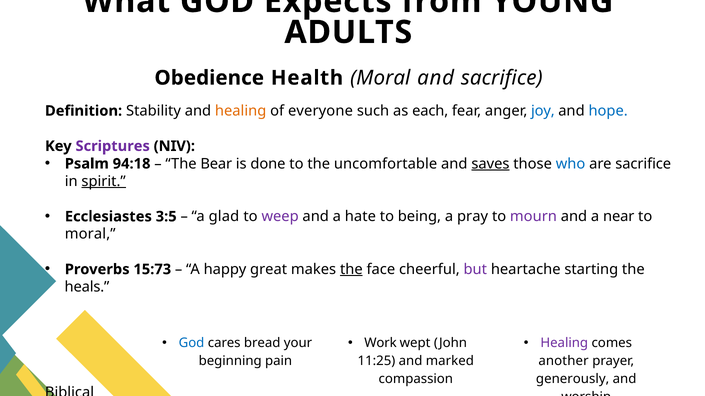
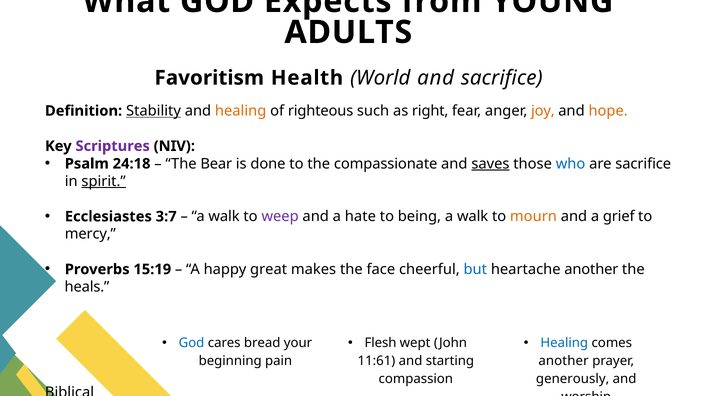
Obedience: Obedience -> Favoritism
Health Moral: Moral -> World
Stability underline: none -> present
everyone: everyone -> righteous
each: each -> right
joy colour: blue -> orange
hope colour: blue -> orange
94:18: 94:18 -> 24:18
uncomfortable: uncomfortable -> compassionate
3:5: 3:5 -> 3:7
glad at (224, 217): glad -> walk
pray at (473, 217): pray -> walk
mourn colour: purple -> orange
near: near -> grief
moral at (90, 234): moral -> mercy
15:73: 15:73 -> 15:19
the at (351, 270) underline: present -> none
but colour: purple -> blue
heartache starting: starting -> another
Work: Work -> Flesh
Healing at (564, 343) colour: purple -> blue
11:25: 11:25 -> 11:61
marked: marked -> starting
